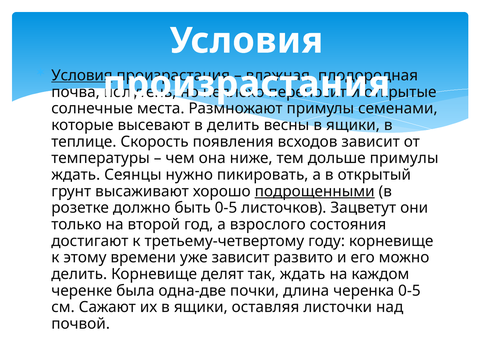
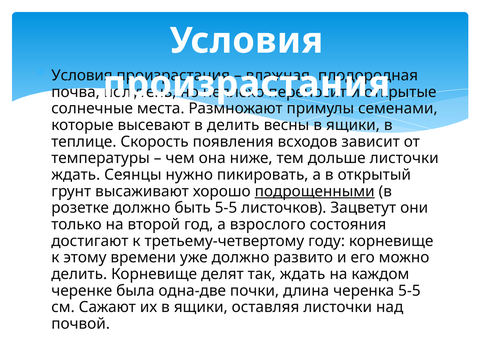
Условия at (82, 75) underline: present -> none
дольше примулы: примулы -> листочки
быть 0-5: 0-5 -> 5-5
уже зависит: зависит -> должно
черенка 0-5: 0-5 -> 5-5
